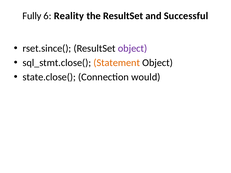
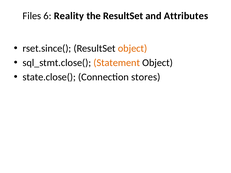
Fully: Fully -> Files
Successful: Successful -> Attributes
object at (133, 48) colour: purple -> orange
would: would -> stores
